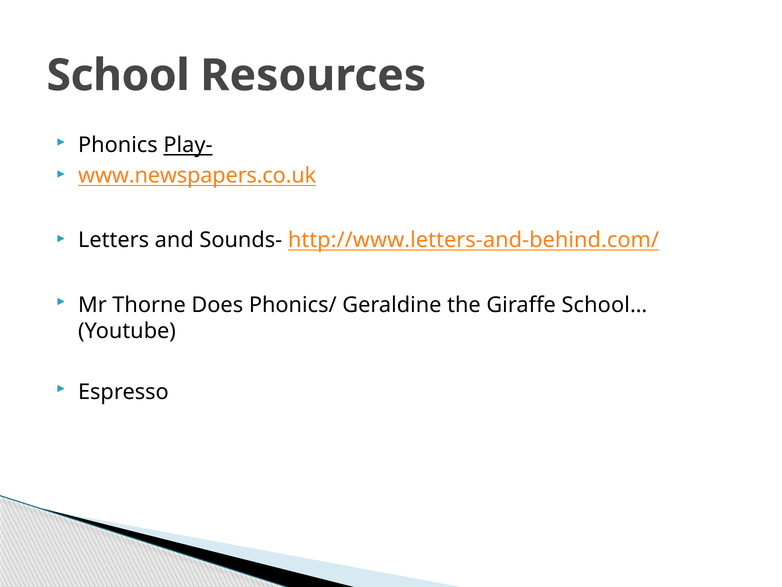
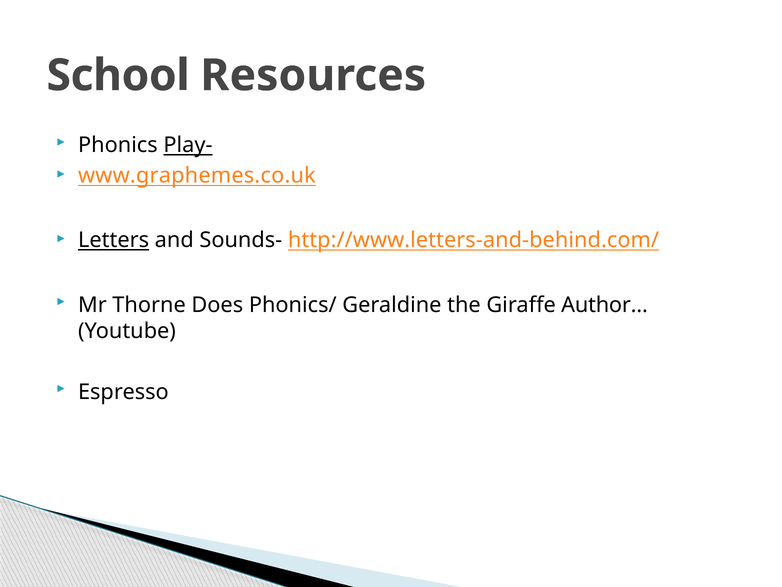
www.newspapers.co.uk: www.newspapers.co.uk -> www.graphemes.co.uk
Letters underline: none -> present
School…: School… -> Author…
